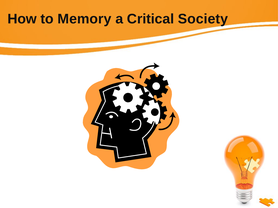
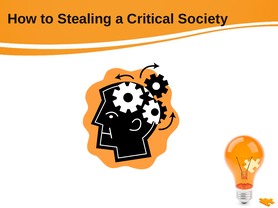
Memory: Memory -> Stealing
